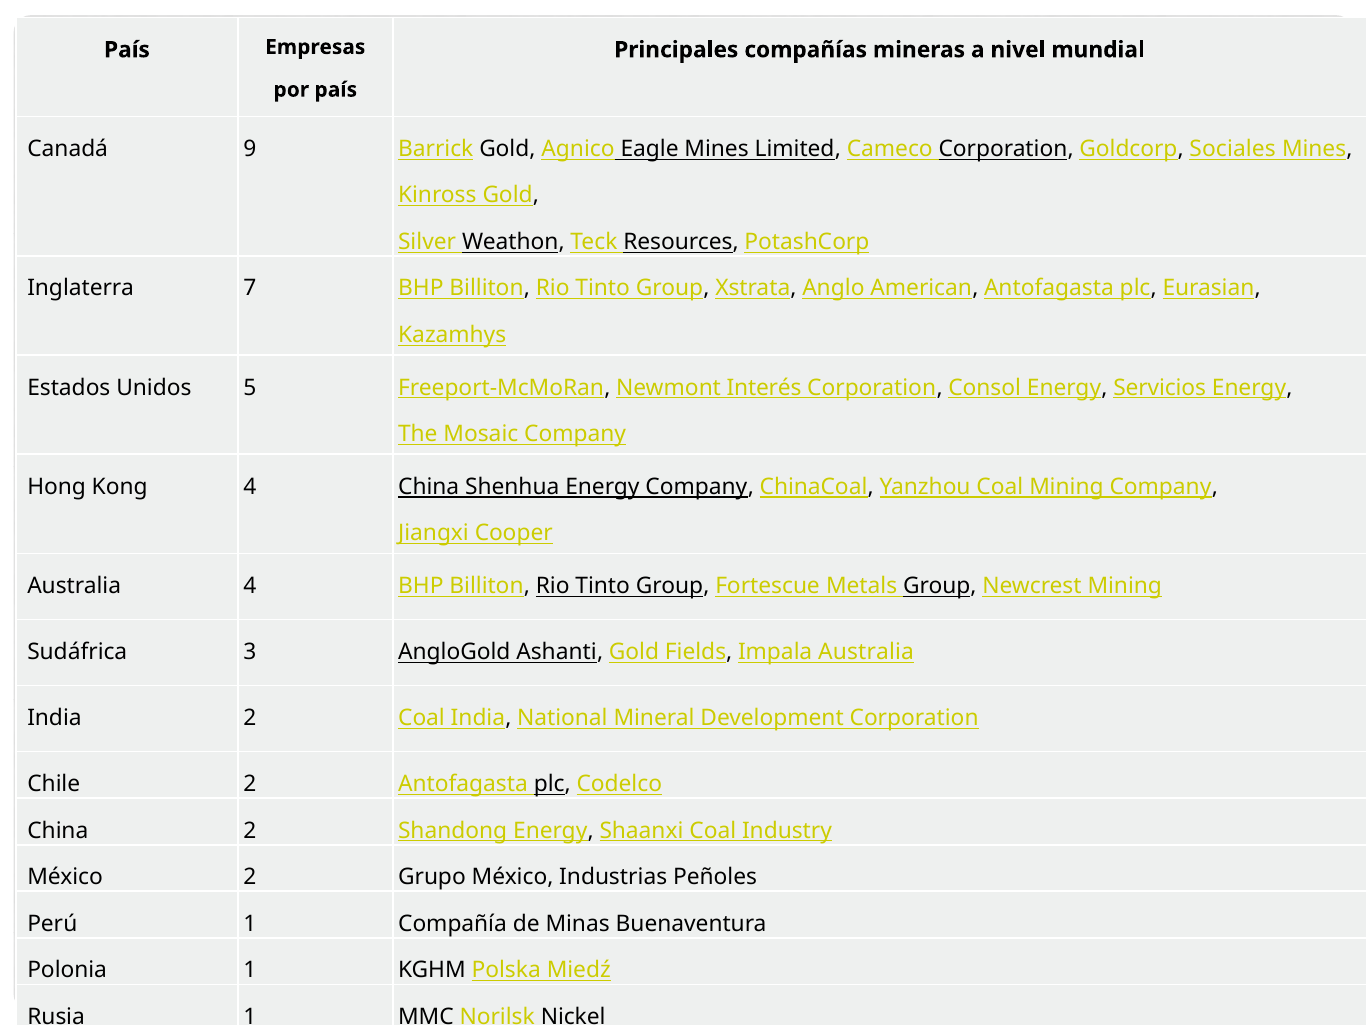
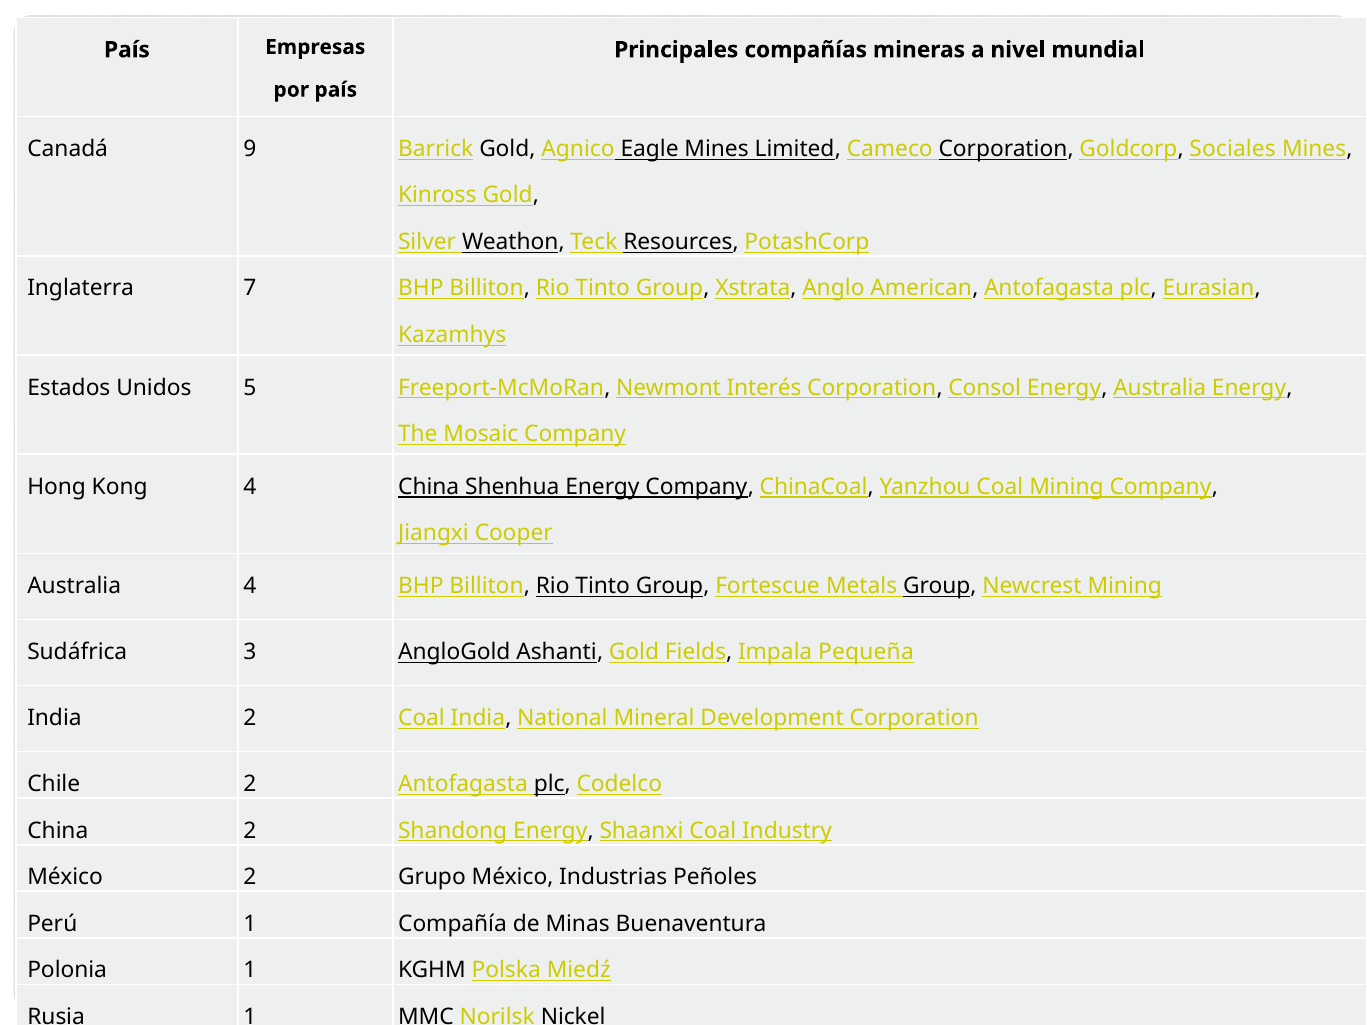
Energy Servicios: Servicios -> Australia
Impala Australia: Australia -> Pequeña
